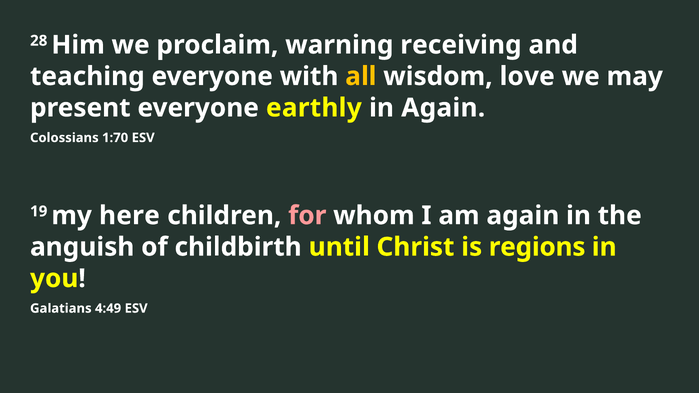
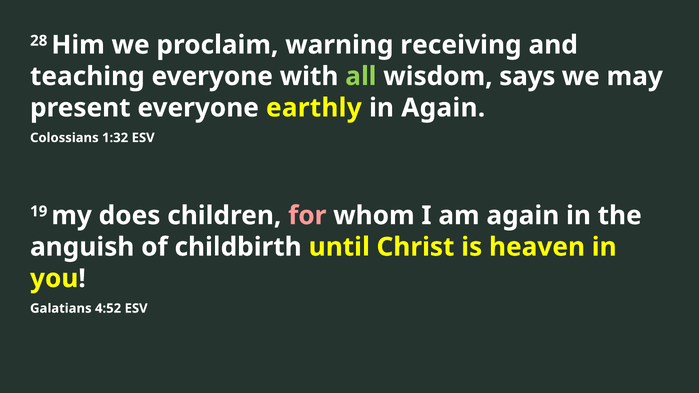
all colour: yellow -> light green
love: love -> says
1:70: 1:70 -> 1:32
here: here -> does
regions: regions -> heaven
4:49: 4:49 -> 4:52
